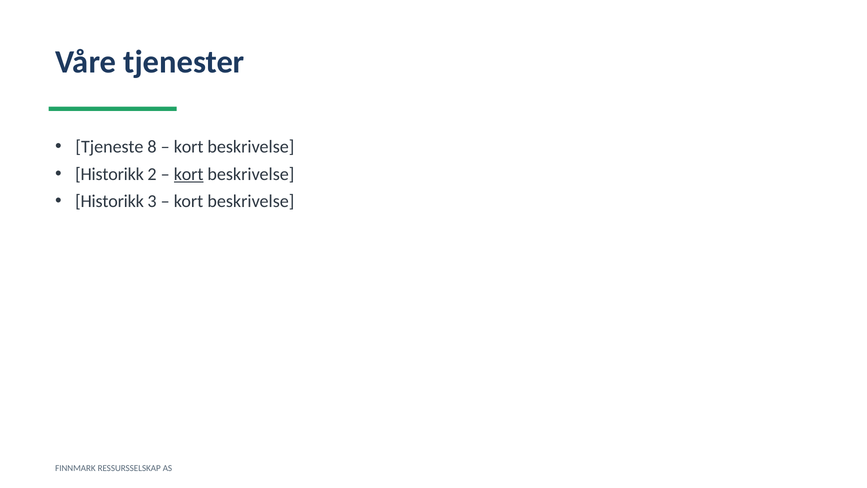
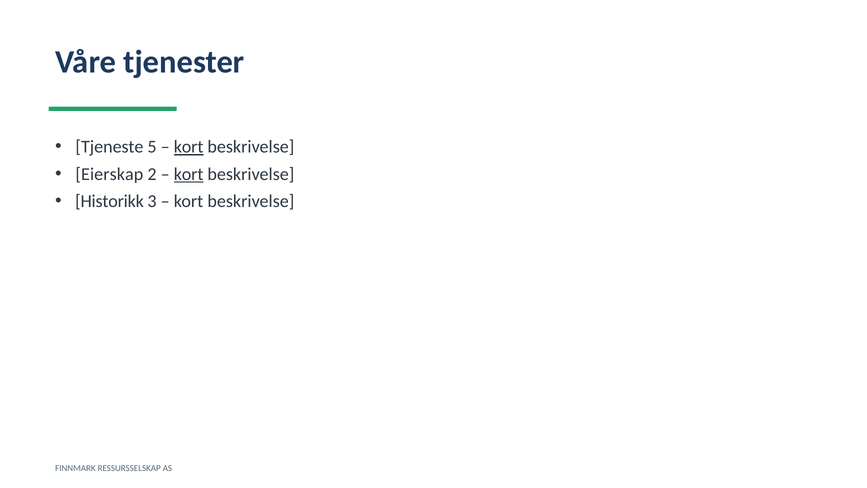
8: 8 -> 5
kort at (189, 147) underline: none -> present
Historikk at (110, 174): Historikk -> Eierskap
